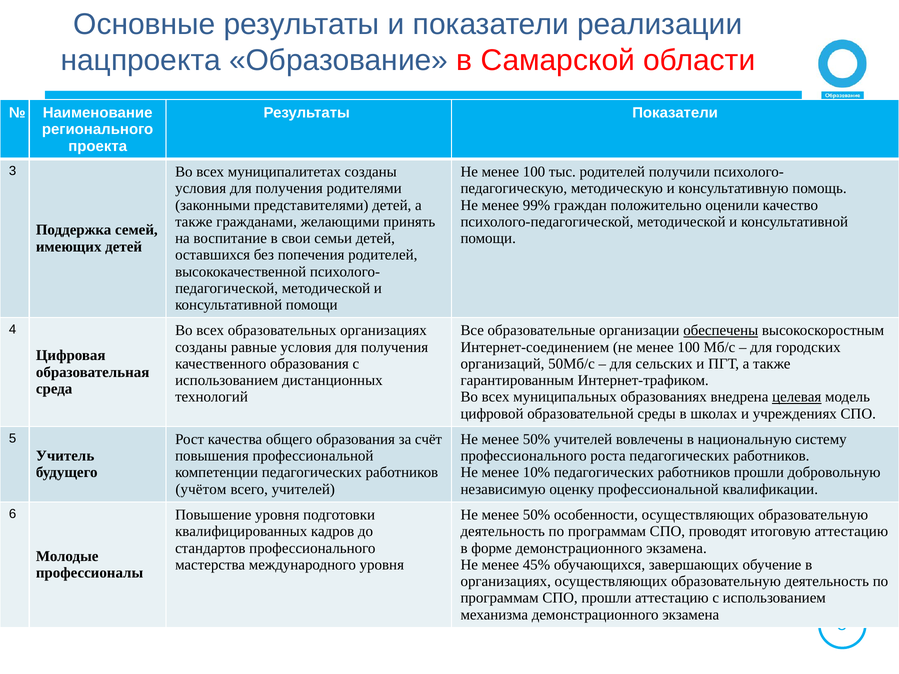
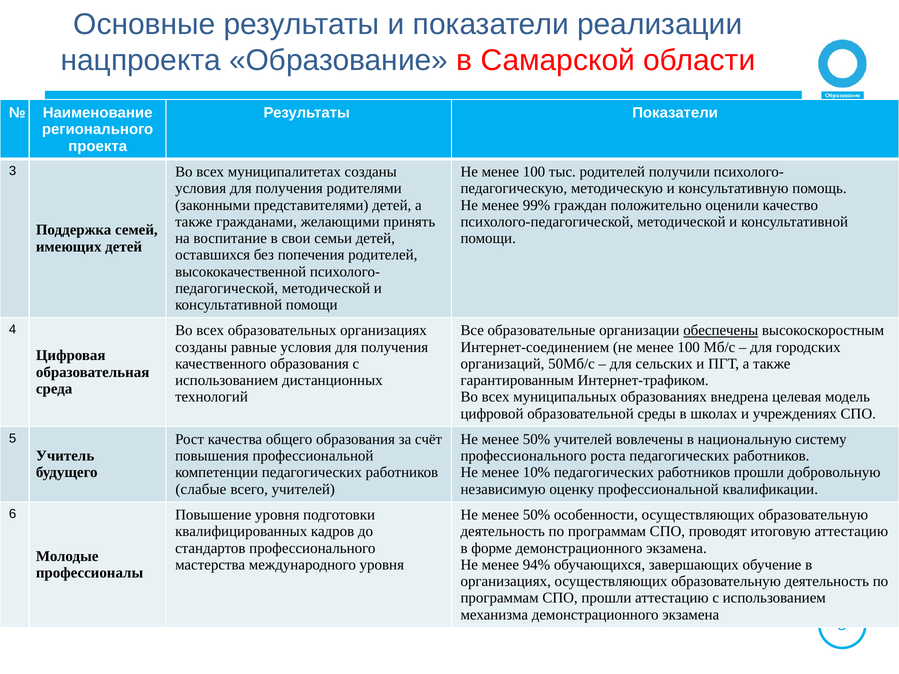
целевая underline: present -> none
учётом: учётом -> слабые
45%: 45% -> 94%
